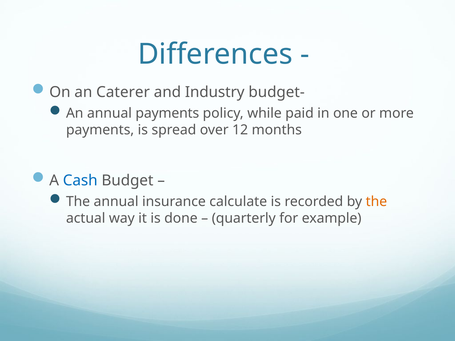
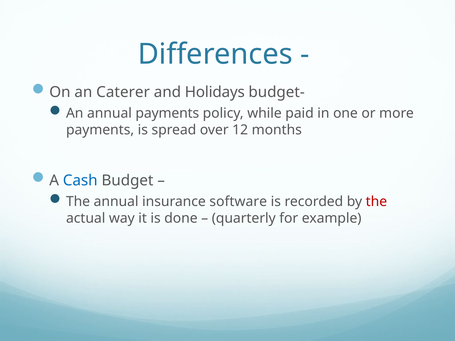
Industry: Industry -> Holidays
calculate: calculate -> software
the at (376, 202) colour: orange -> red
